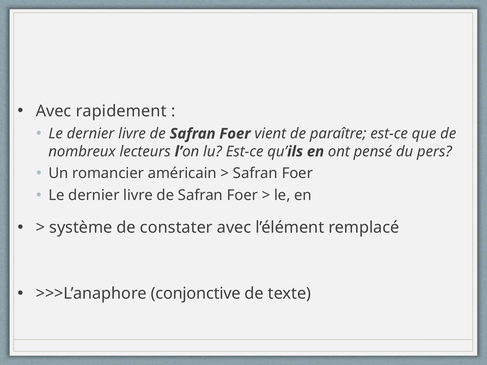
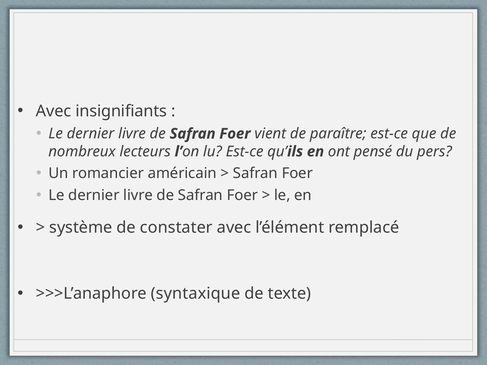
rapidement: rapidement -> insignifiants
conjonctive: conjonctive -> syntaxique
